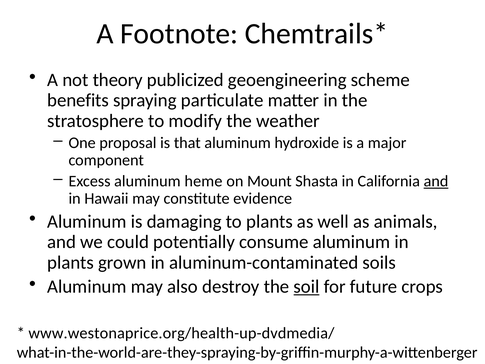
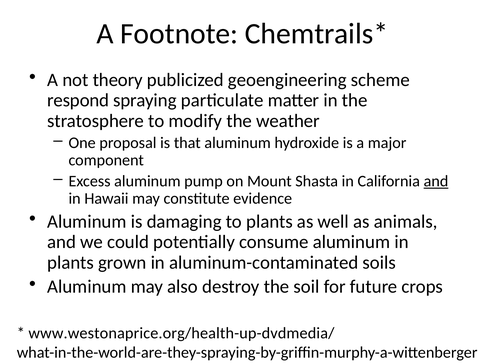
benefits: benefits -> respond
heme: heme -> pump
soil underline: present -> none
